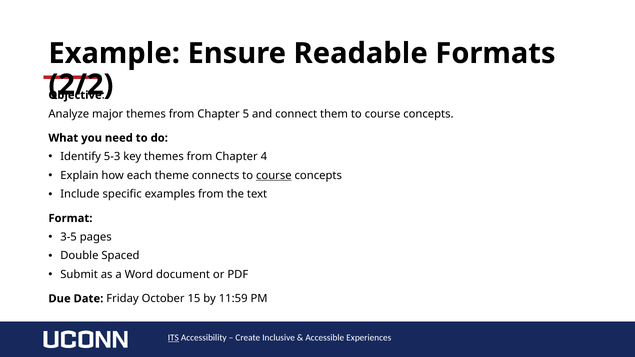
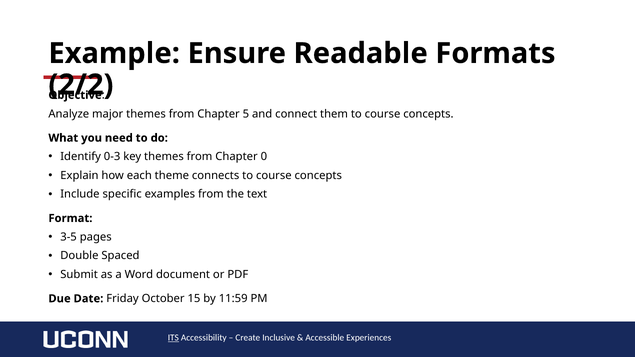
5-3: 5-3 -> 0-3
4: 4 -> 0
course at (274, 176) underline: present -> none
